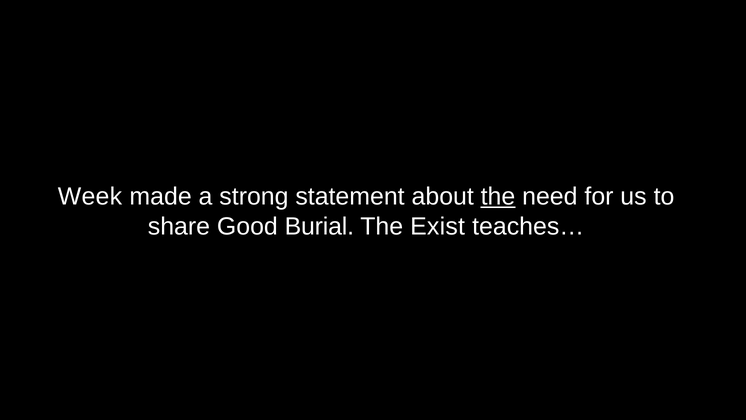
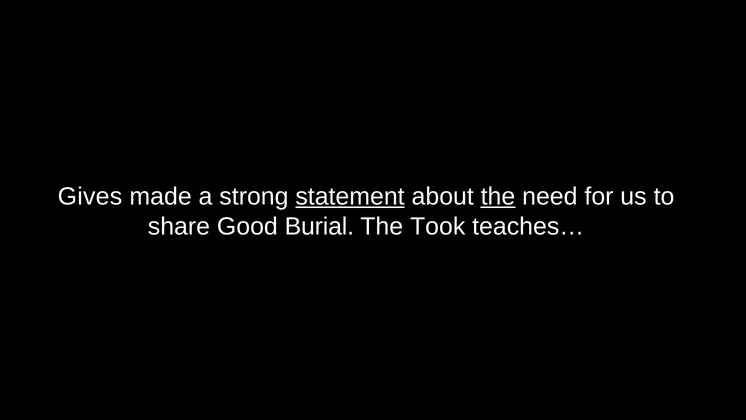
Week: Week -> Gives
statement underline: none -> present
Exist: Exist -> Took
